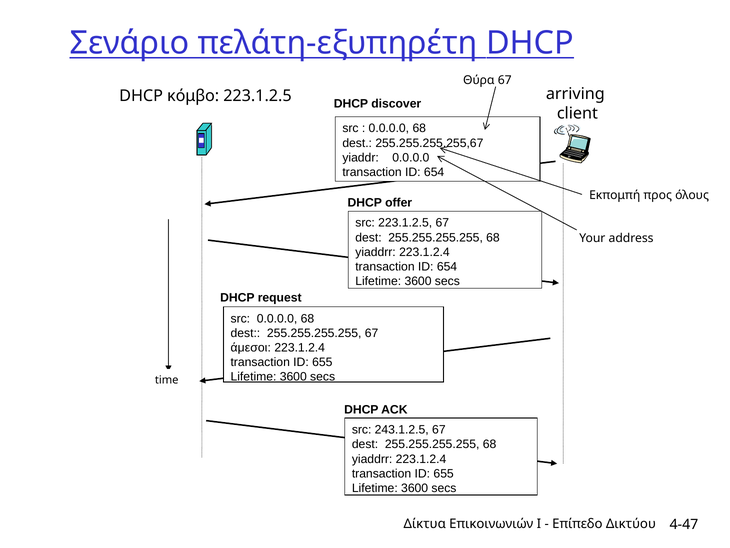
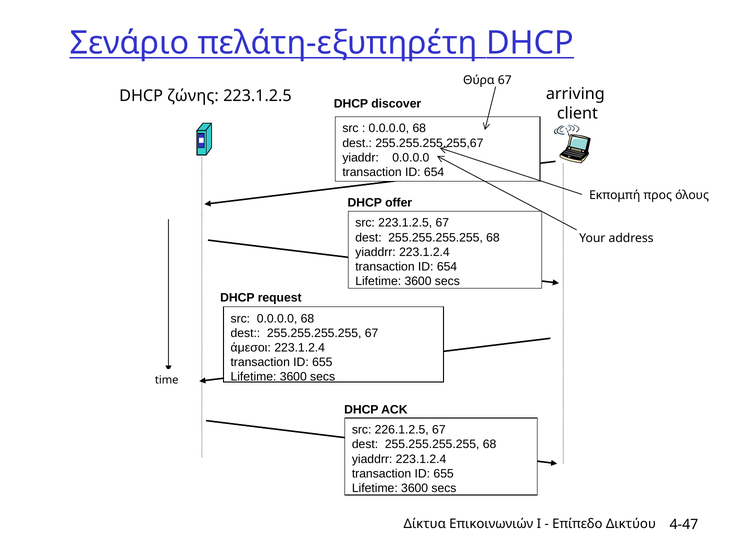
κόμβο: κόμβο -> ζώνης
243.1.2.5: 243.1.2.5 -> 226.1.2.5
